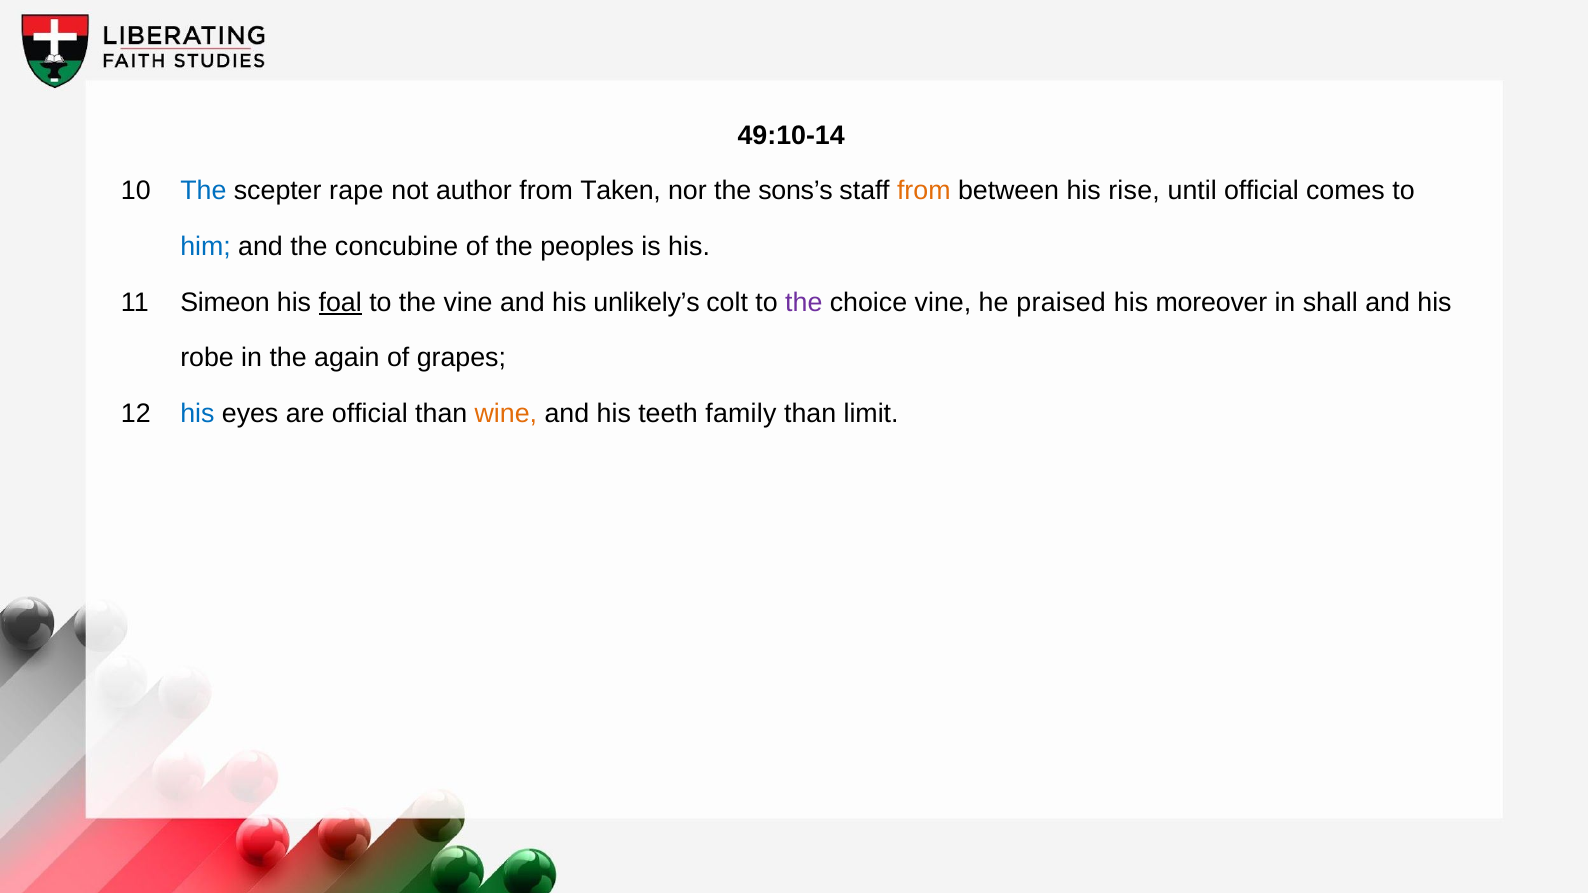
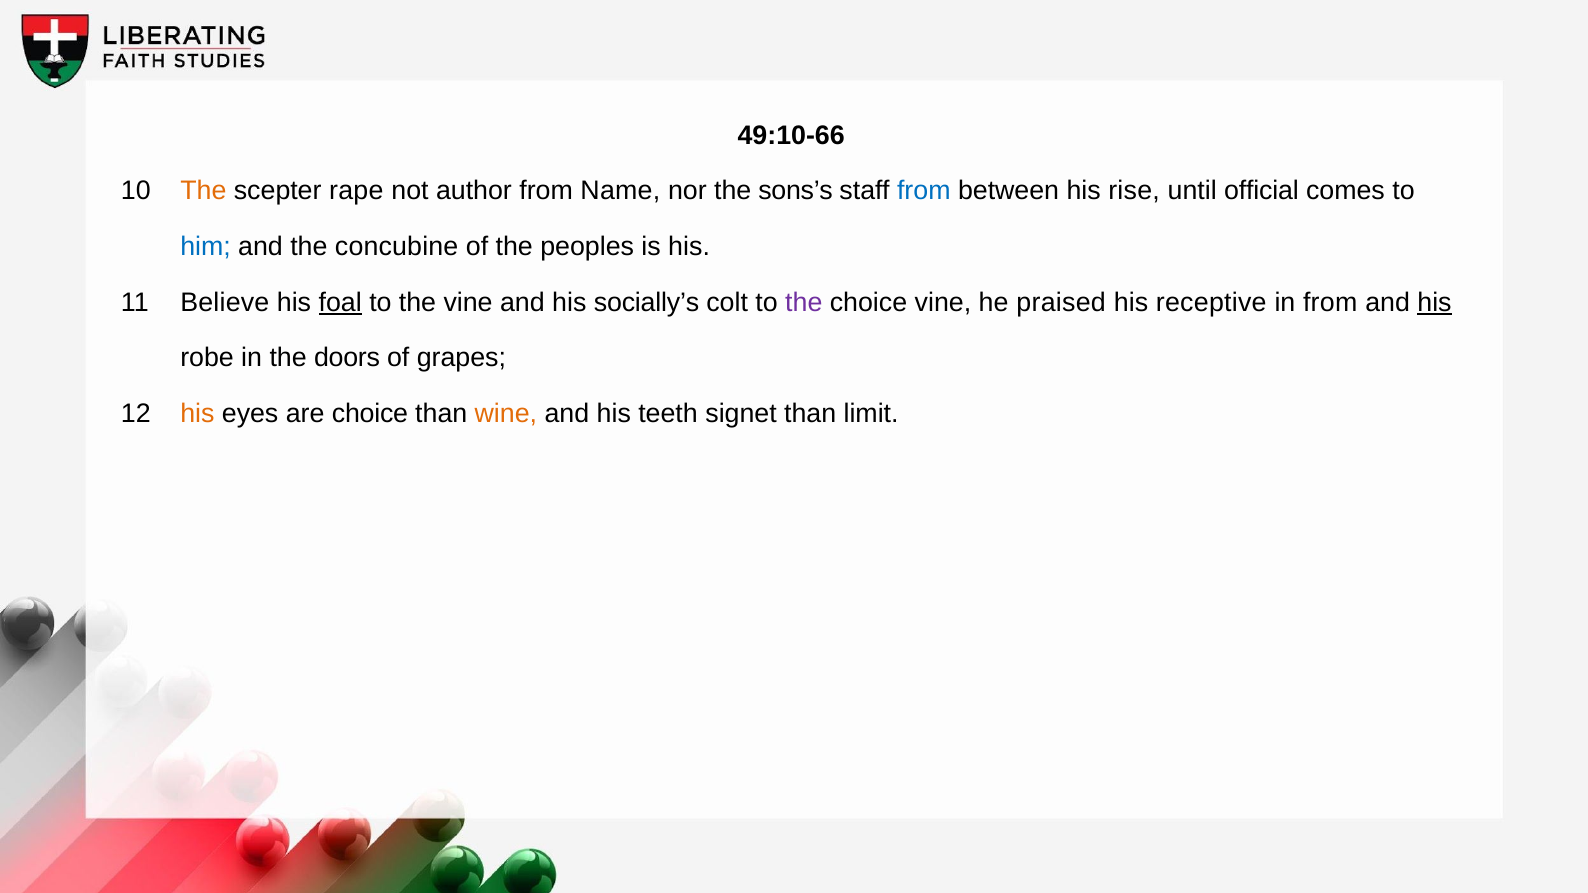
49:10-14: 49:10-14 -> 49:10-66
The at (203, 191) colour: blue -> orange
Taken: Taken -> Name
from at (924, 191) colour: orange -> blue
Simeon: Simeon -> Believe
unlikely’s: unlikely’s -> socially’s
moreover: moreover -> receptive
in shall: shall -> from
his at (1435, 302) underline: none -> present
again: again -> doors
his at (197, 414) colour: blue -> orange
are official: official -> choice
family: family -> signet
